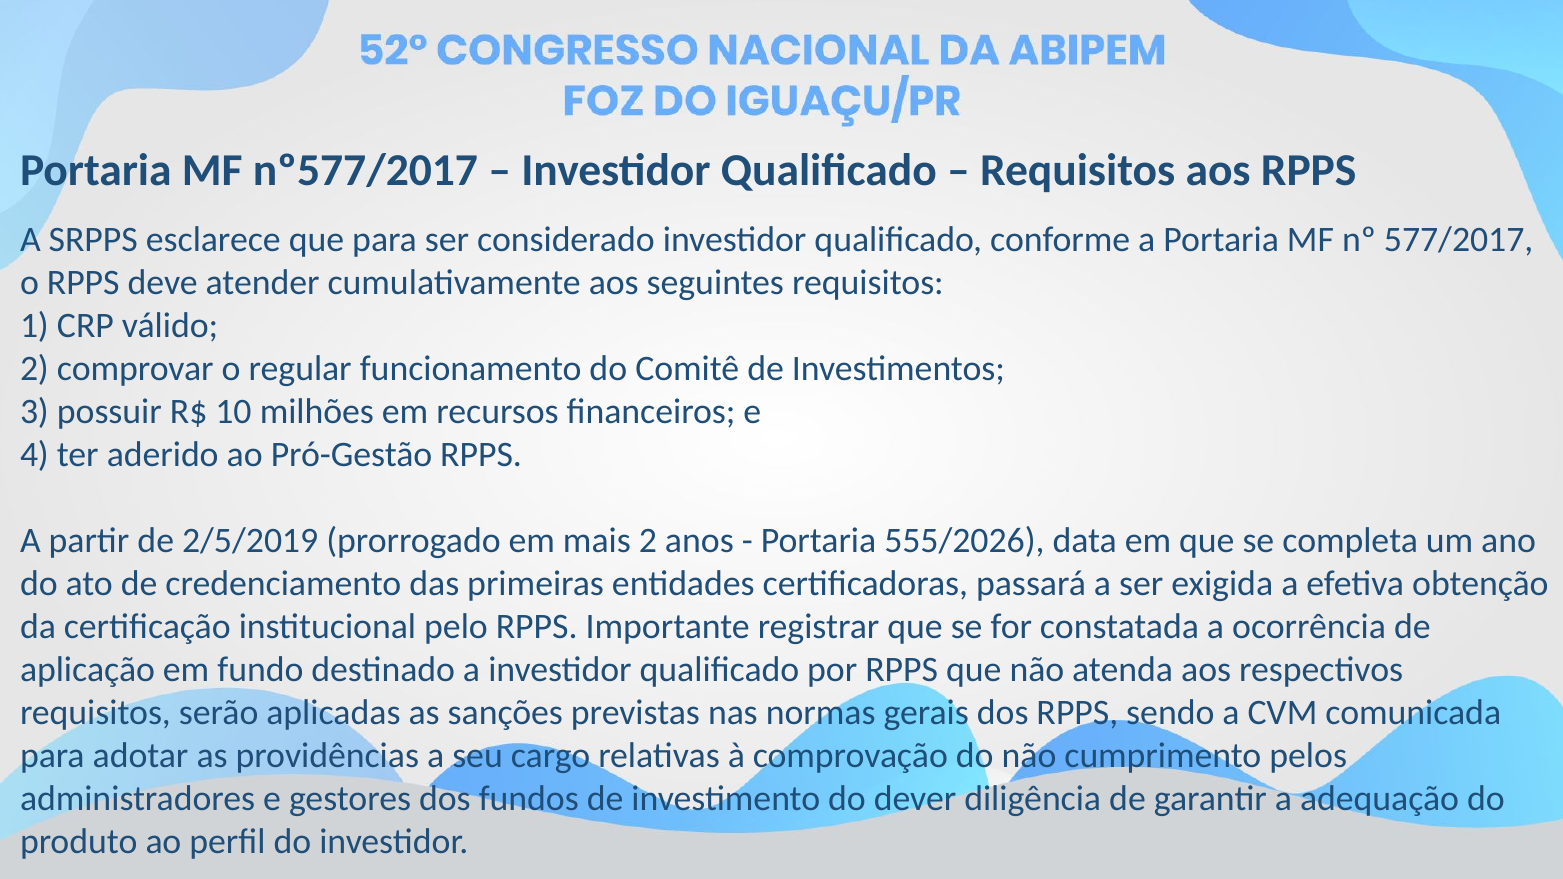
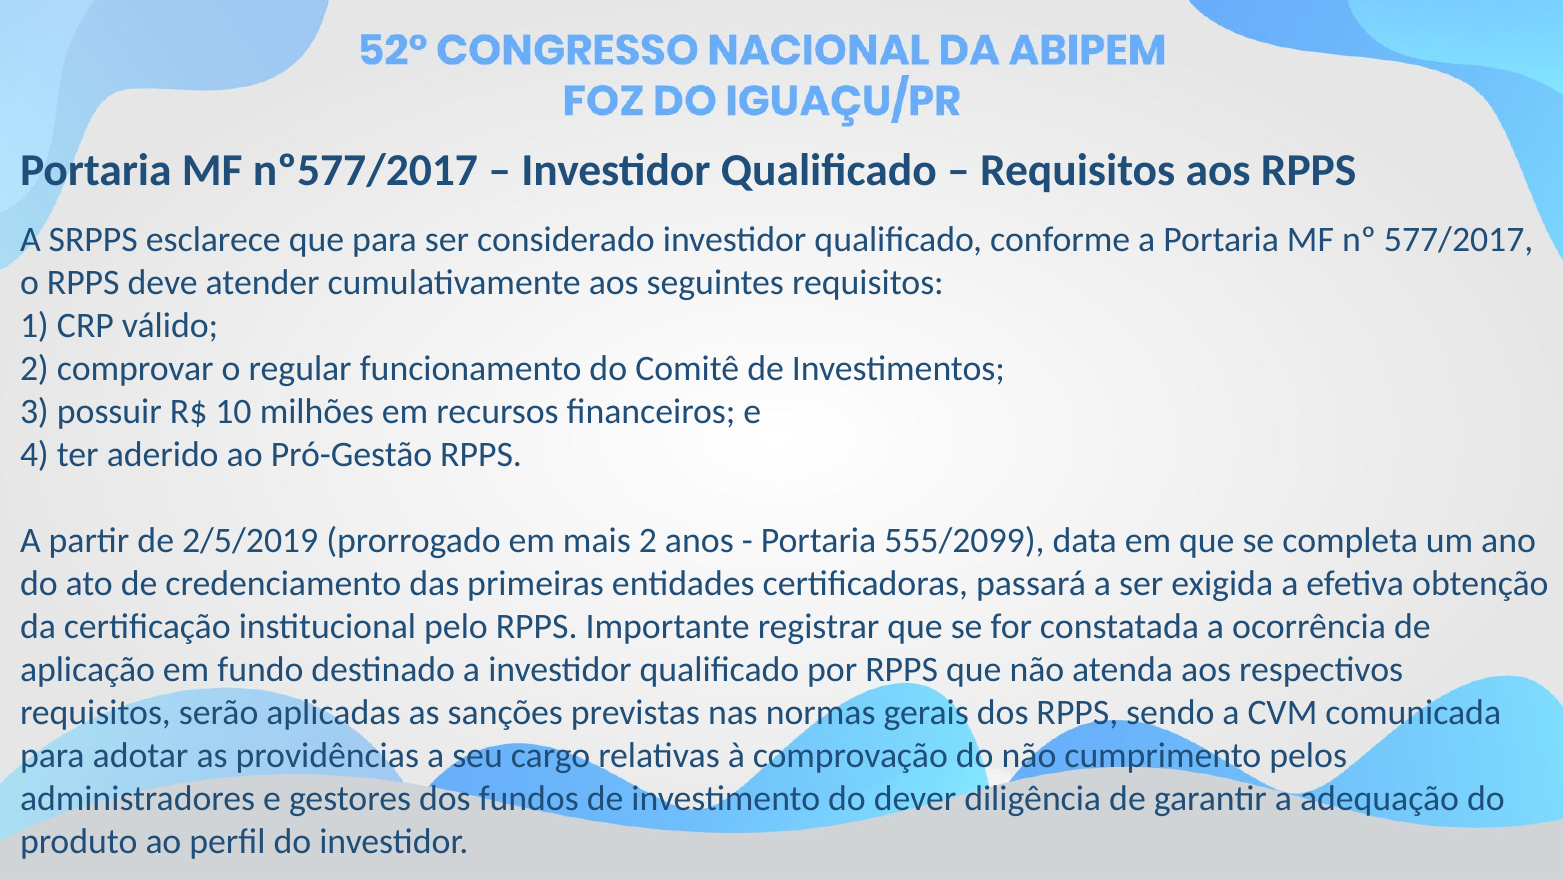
555/2026: 555/2026 -> 555/2099
